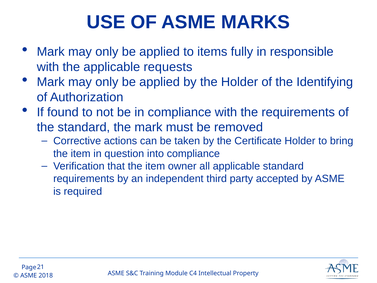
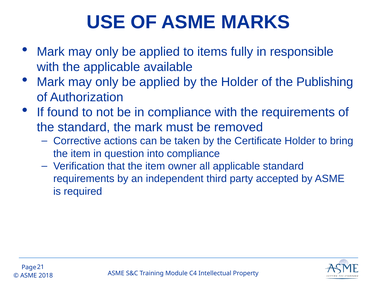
requests: requests -> available
Identifying: Identifying -> Publishing
